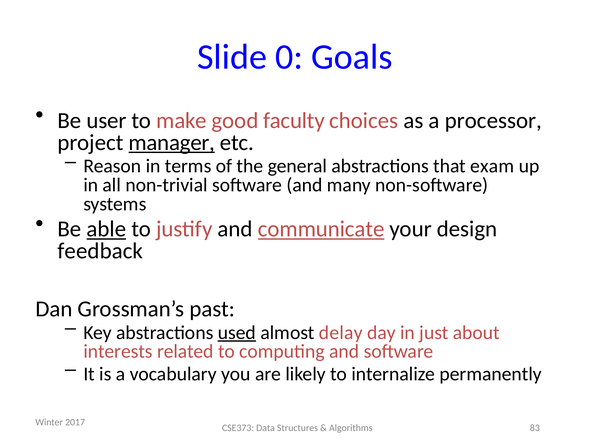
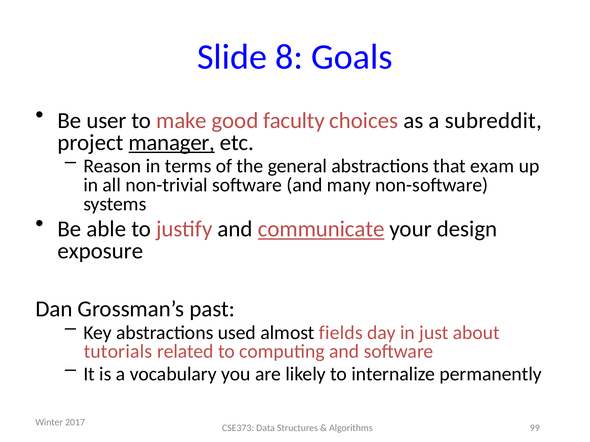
0: 0 -> 8
processor: processor -> subreddit
able underline: present -> none
feedback: feedback -> exposure
used underline: present -> none
delay: delay -> fields
interests: interests -> tutorials
83: 83 -> 99
